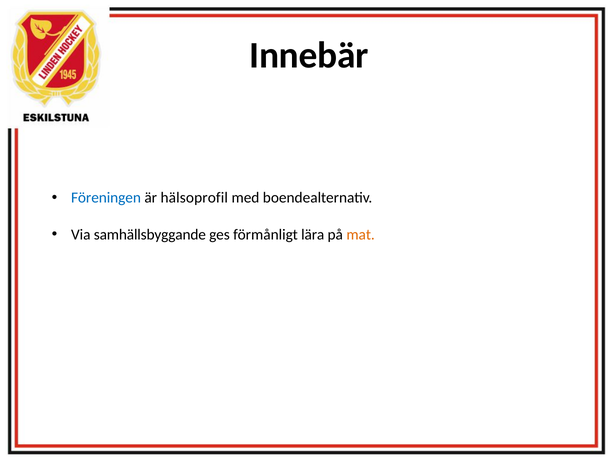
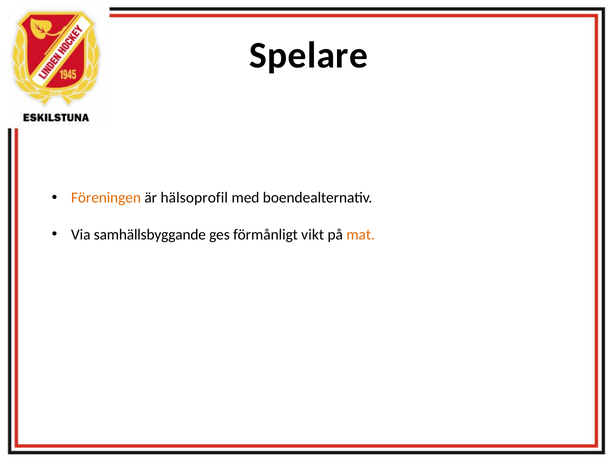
Innebär: Innebär -> Spelare
Föreningen colour: blue -> orange
lära: lära -> vikt
